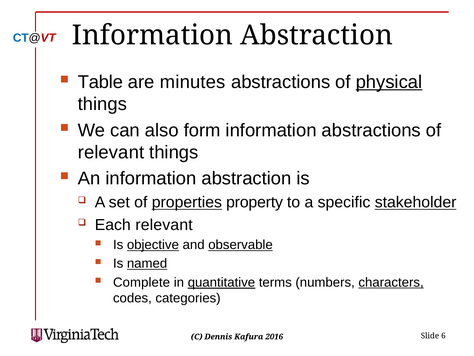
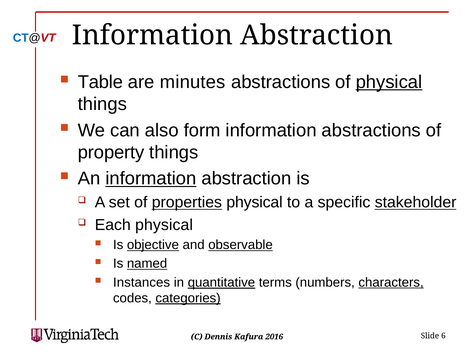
relevant at (111, 152): relevant -> property
information at (151, 178) underline: none -> present
properties property: property -> physical
Each relevant: relevant -> physical
Complete: Complete -> Instances
categories underline: none -> present
